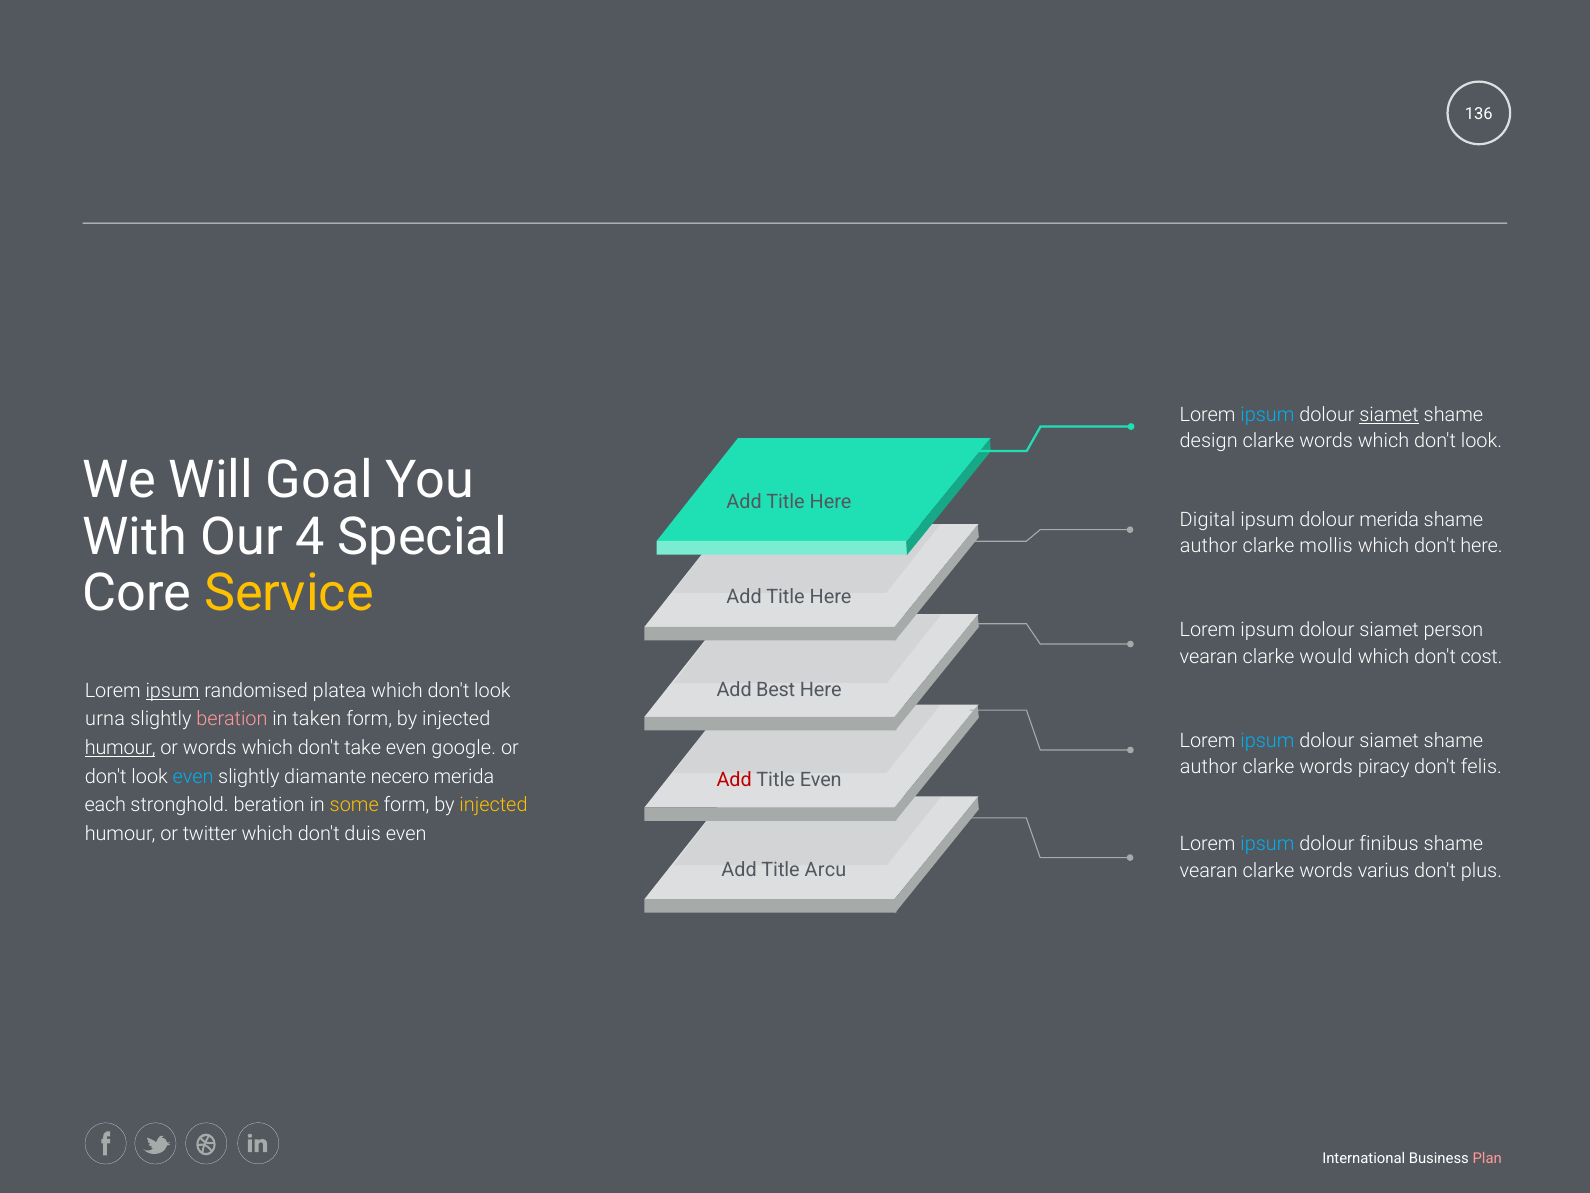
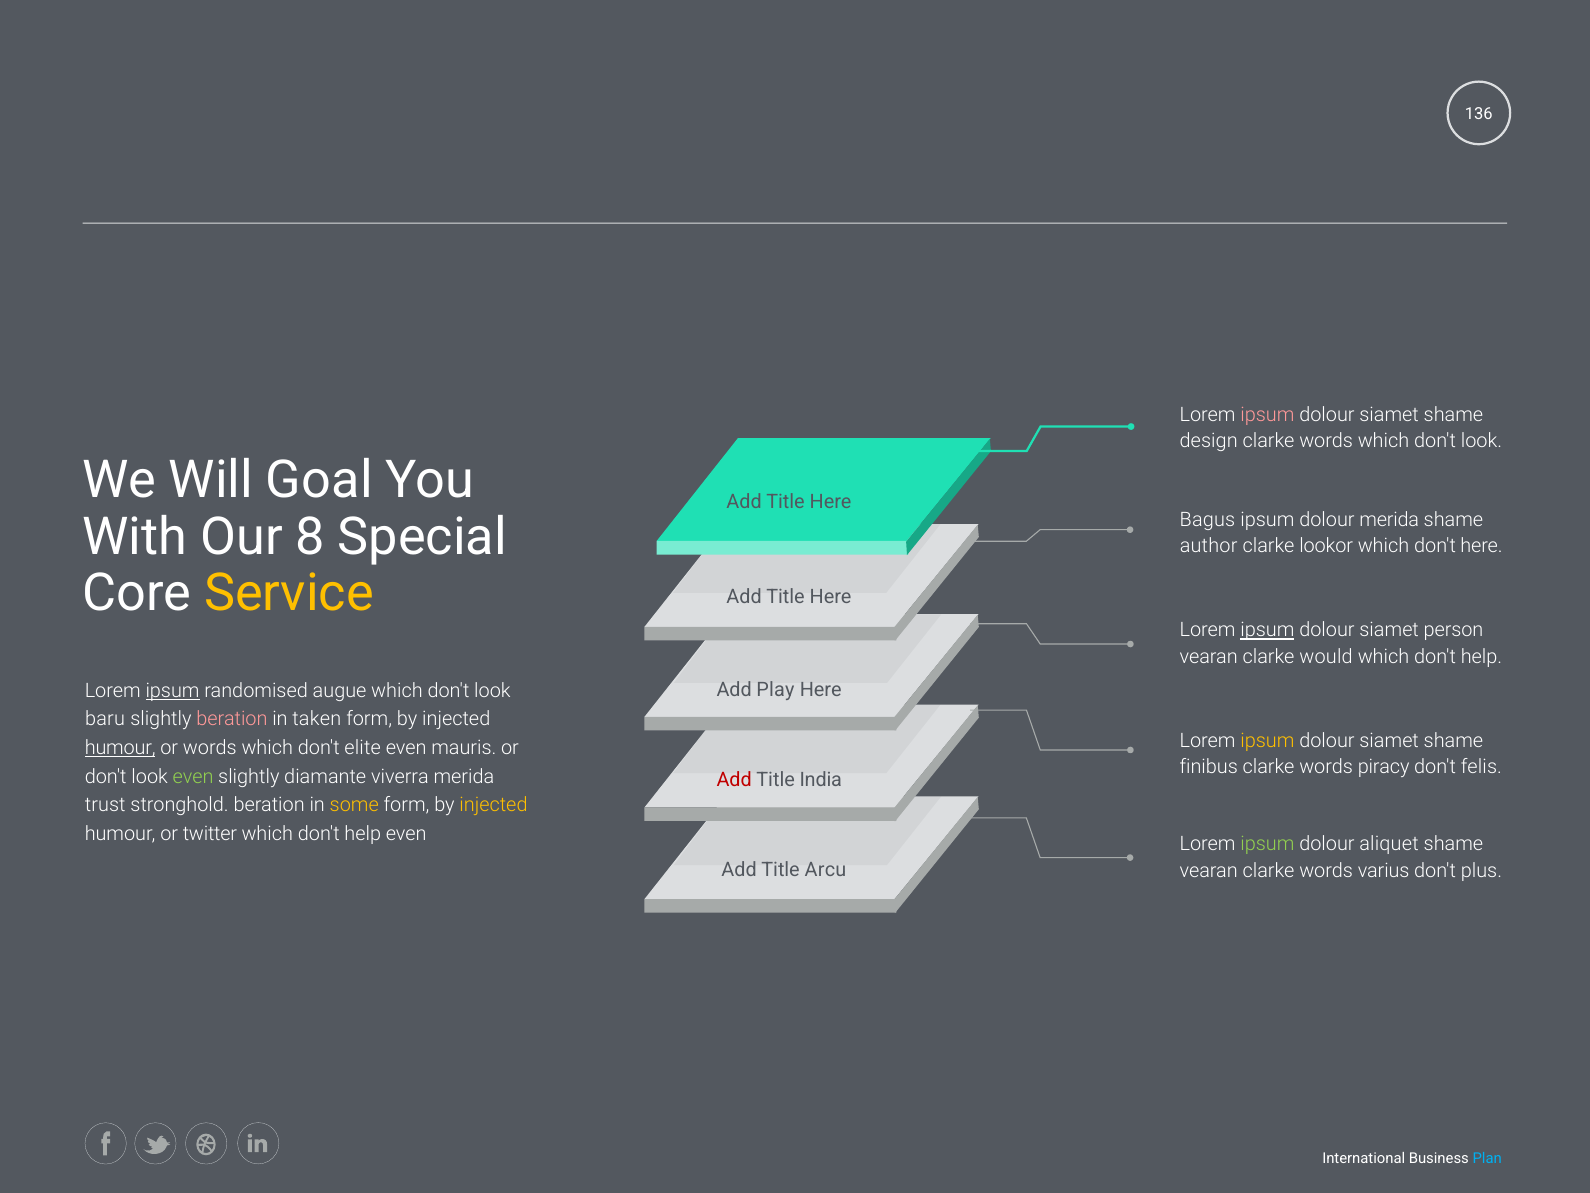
ipsum at (1267, 415) colour: light blue -> pink
siamet at (1389, 415) underline: present -> none
Digital: Digital -> Bagus
4: 4 -> 8
mollis: mollis -> lookor
ipsum at (1267, 630) underline: none -> present
cost at (1482, 656): cost -> help
Best: Best -> Play
platea: platea -> augue
urna: urna -> baru
ipsum at (1267, 740) colour: light blue -> yellow
take: take -> elite
google: google -> mauris
author at (1209, 767): author -> finibus
even at (193, 776) colour: light blue -> light green
necero: necero -> viverra
Title Even: Even -> India
each: each -> trust
duis at (363, 833): duis -> help
ipsum at (1267, 844) colour: light blue -> light green
finibus: finibus -> aliquet
Plan colour: pink -> light blue
